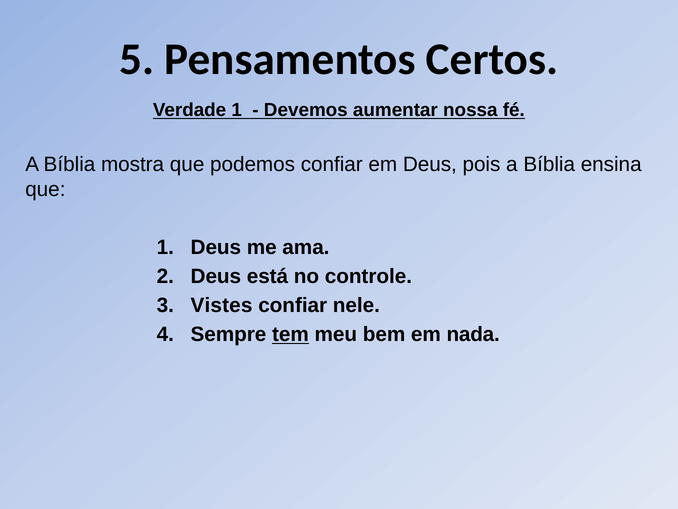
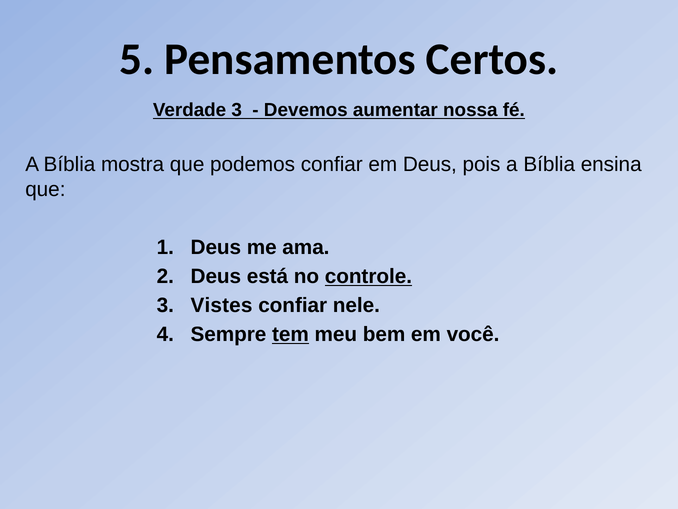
Verdade 1: 1 -> 3
controle underline: none -> present
nada: nada -> você
